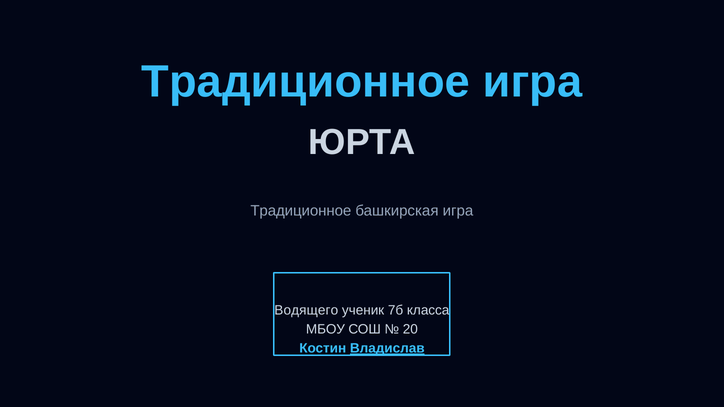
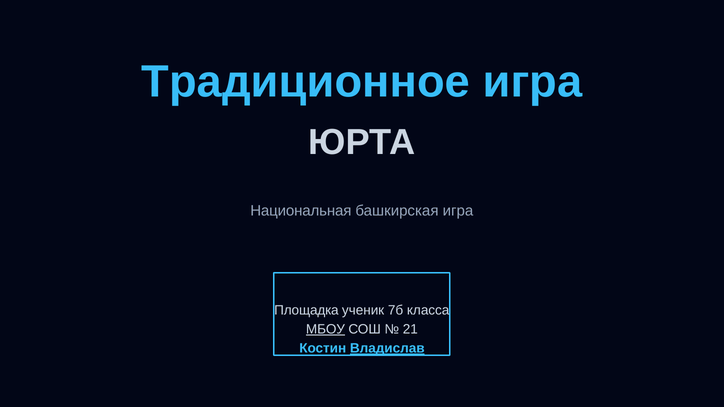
Традиционное at (301, 211): Традиционное -> Национальная
Водящего: Водящего -> Площадка
МБОУ underline: none -> present
20: 20 -> 21
